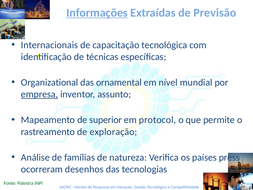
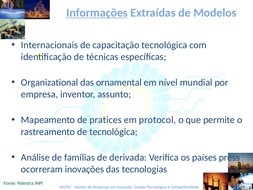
Previsão: Previsão -> Modelos
empresa underline: present -> none
superior: superior -> pratices
de exploração: exploração -> tecnológica
natureza: natureza -> derivada
desenhos: desenhos -> inovações
